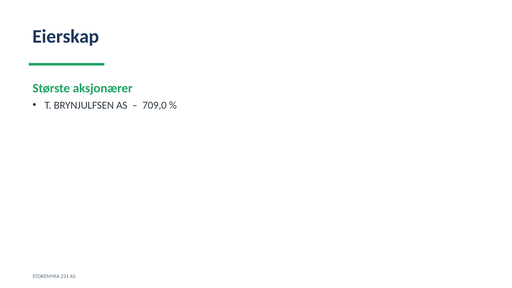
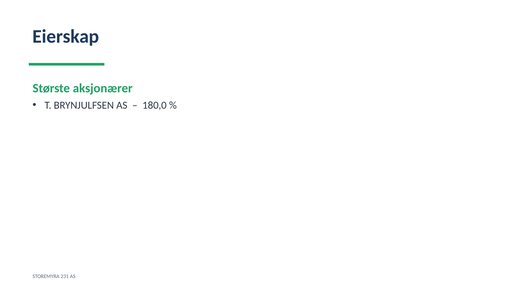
709,0: 709,0 -> 180,0
